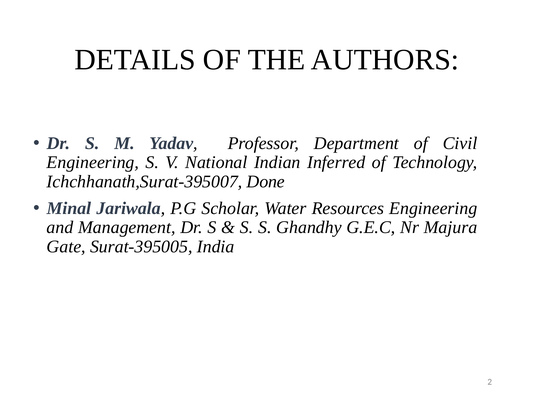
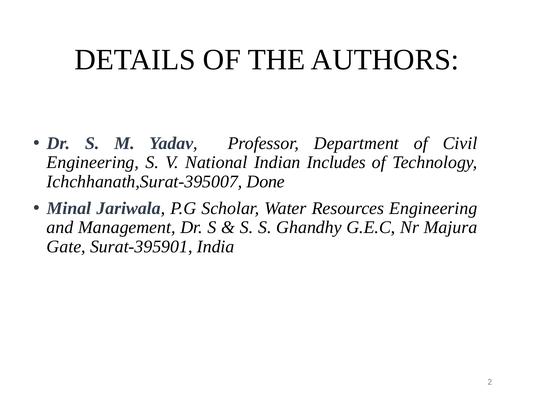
Inferred: Inferred -> Includes
Surat-395005: Surat-395005 -> Surat-395901
